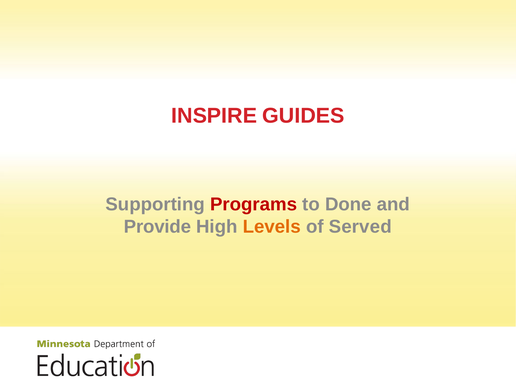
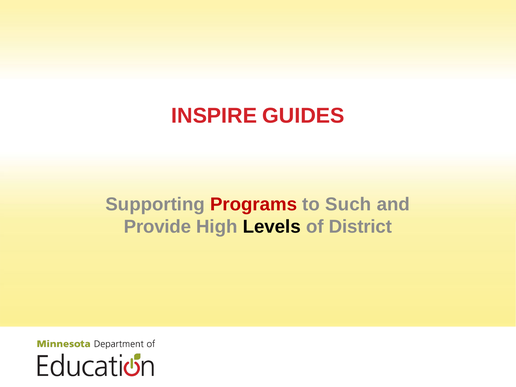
Done: Done -> Such
Levels colour: orange -> black
Served: Served -> District
